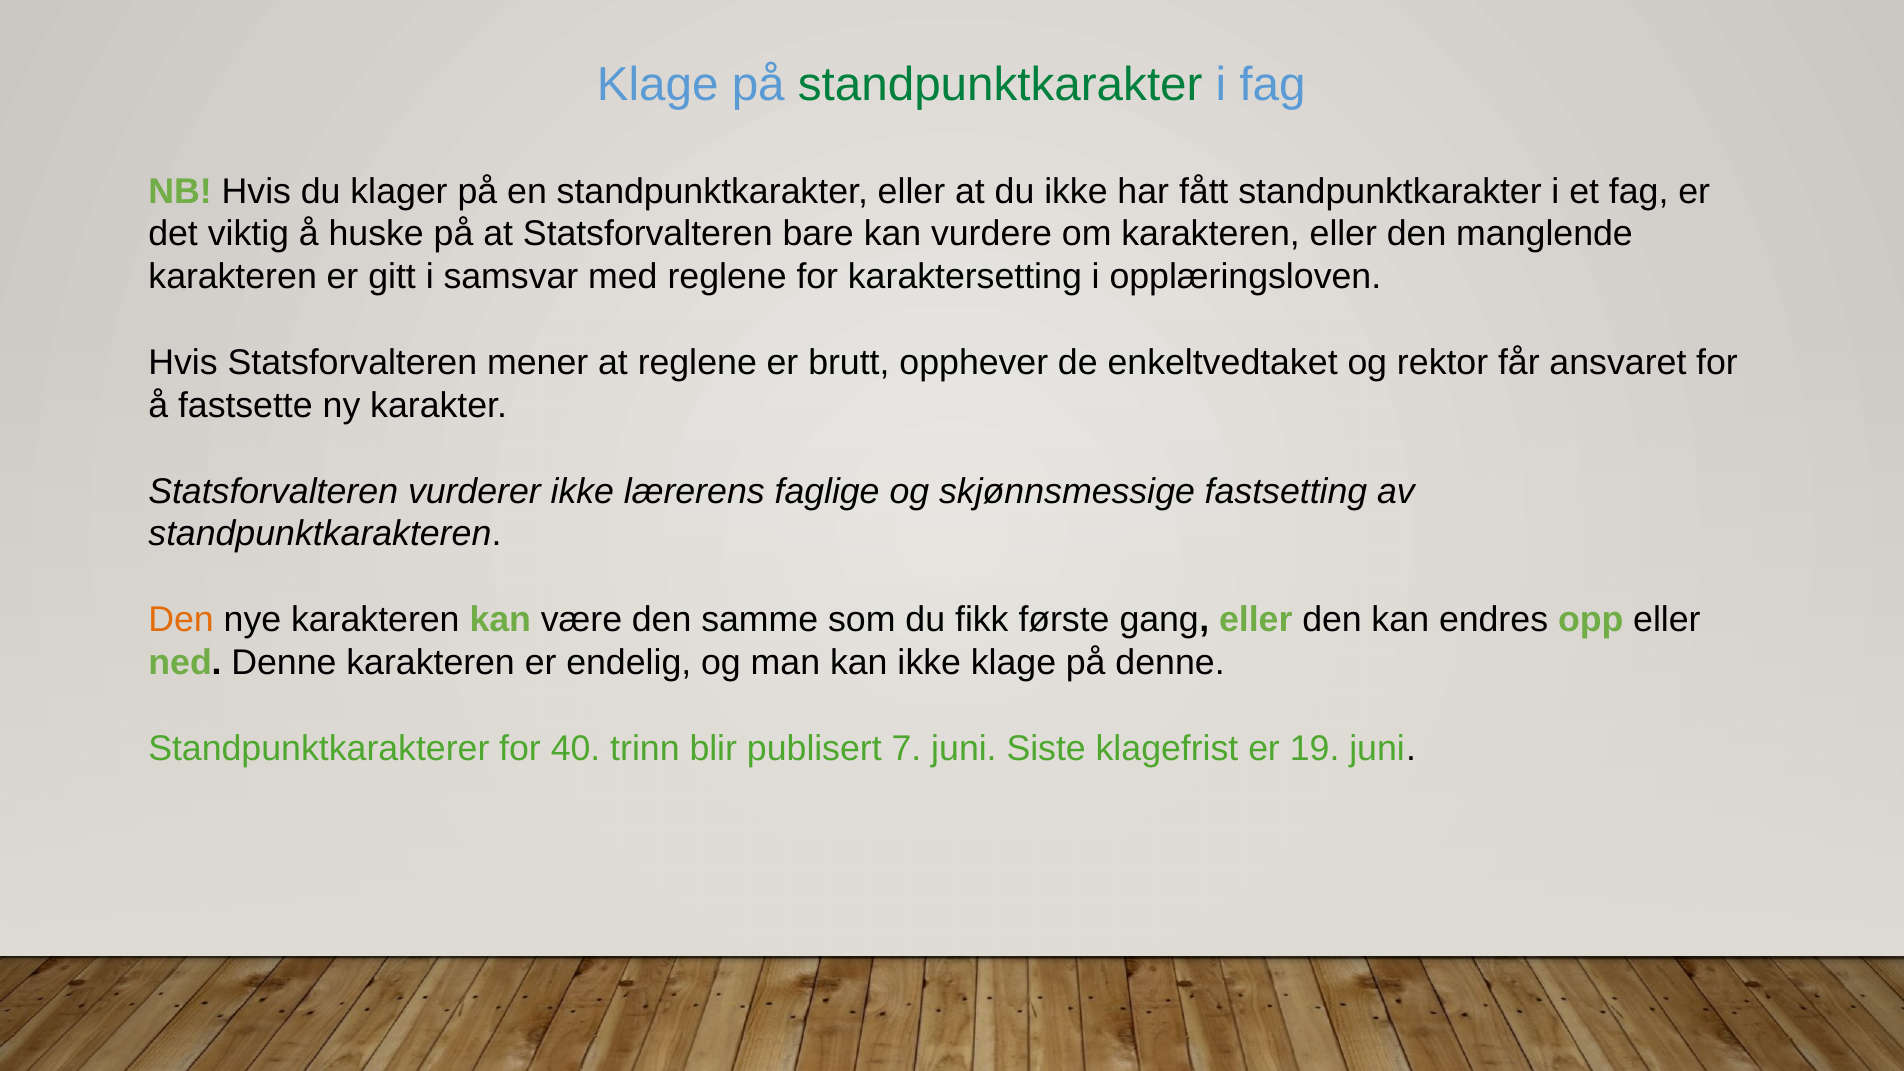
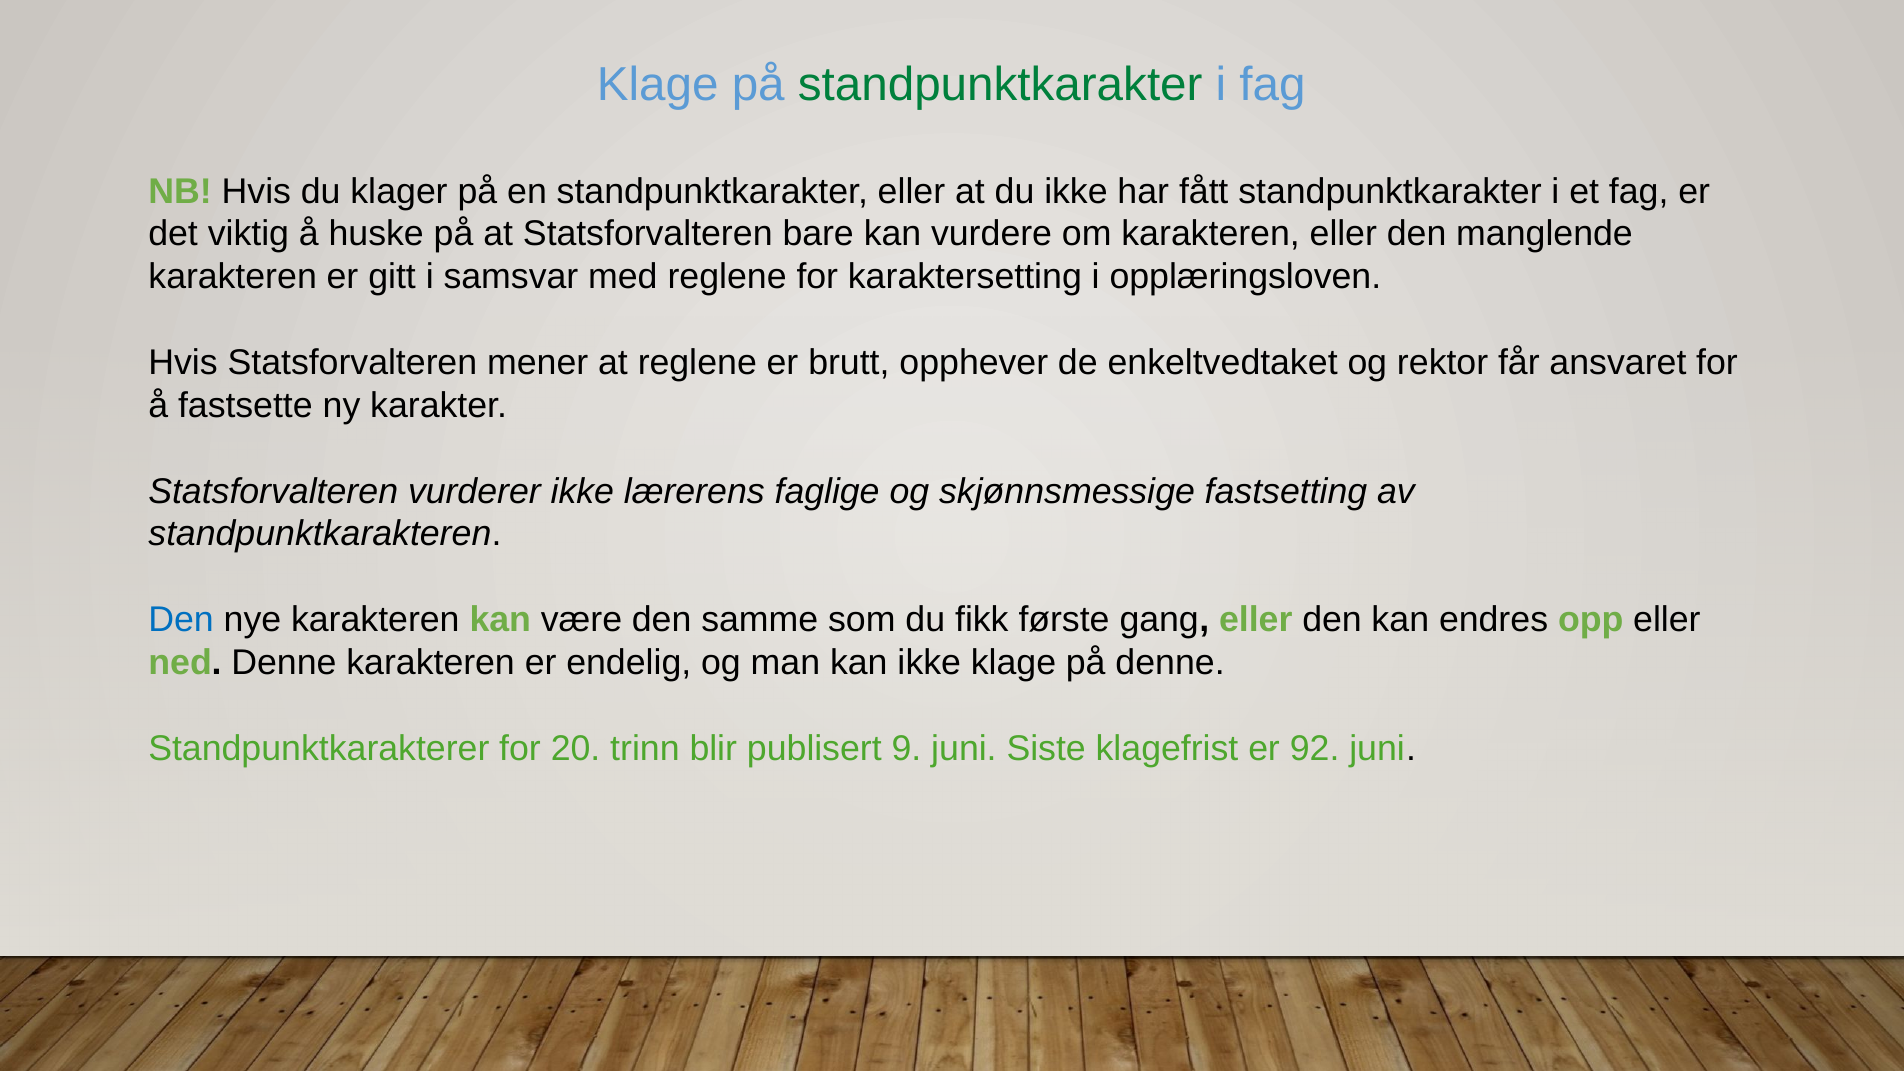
Den at (181, 620) colour: orange -> blue
40: 40 -> 20
7: 7 -> 9
19: 19 -> 92
